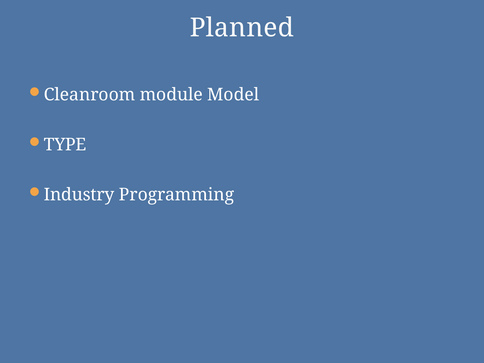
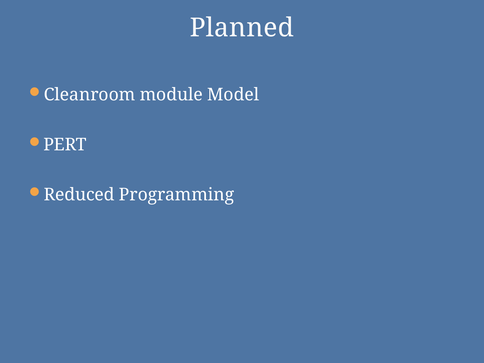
TYPE: TYPE -> PERT
Industry: Industry -> Reduced
